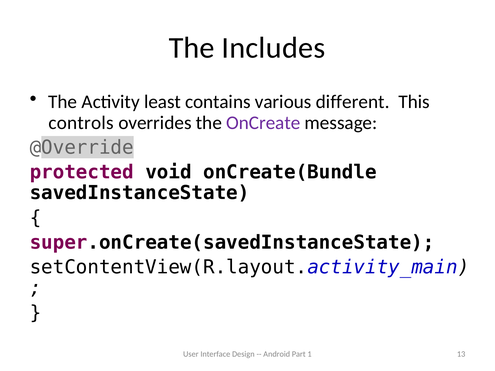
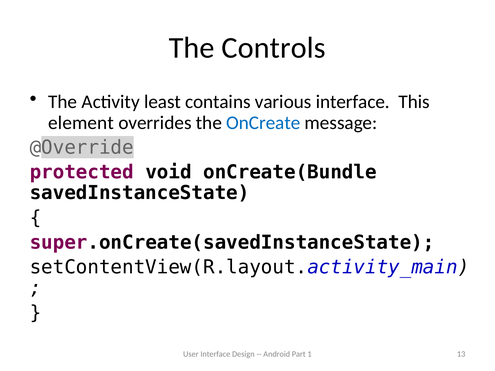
Includes: Includes -> Controls
various different: different -> interface
controls: controls -> element
OnCreate colour: purple -> blue
